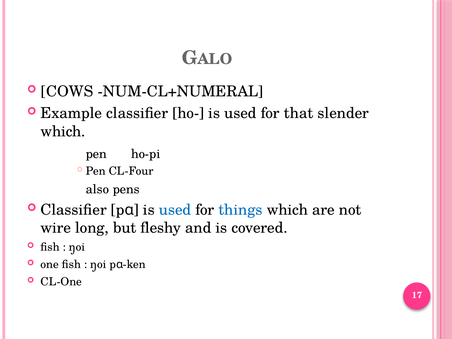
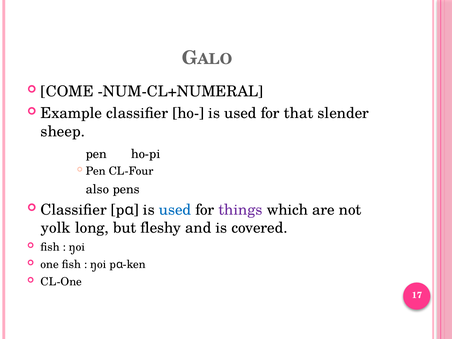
COWS: COWS -> COME
which at (63, 131): which -> sheep
things colour: blue -> purple
wire: wire -> yolk
